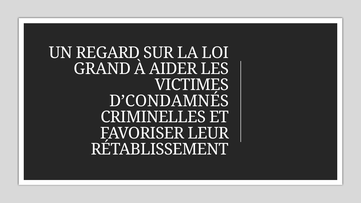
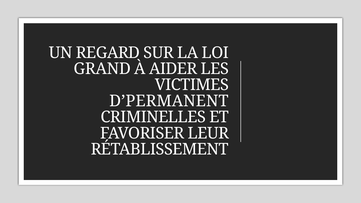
D’CONDAMNÉS: D’CONDAMNÉS -> D’PERMANENT
